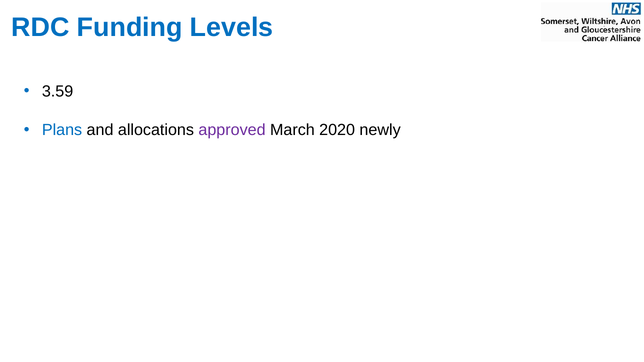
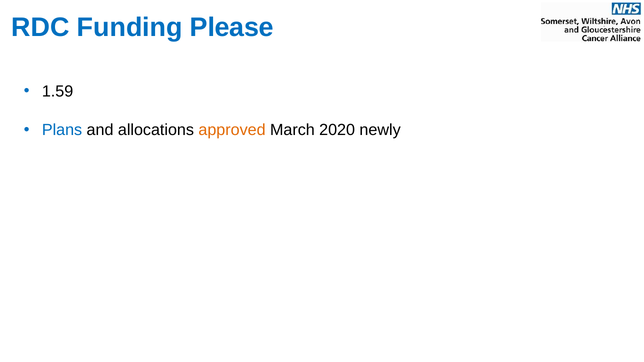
Levels: Levels -> Please
3.59: 3.59 -> 1.59
approved colour: purple -> orange
